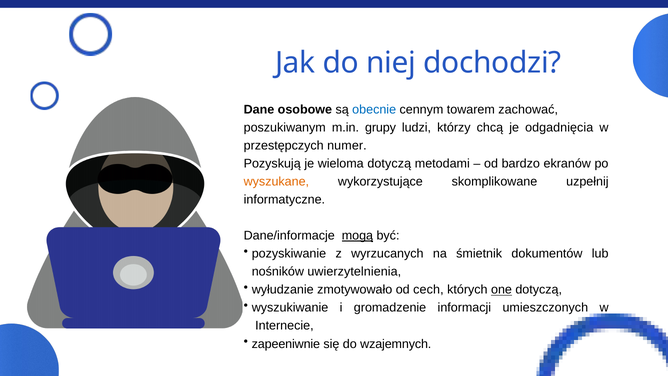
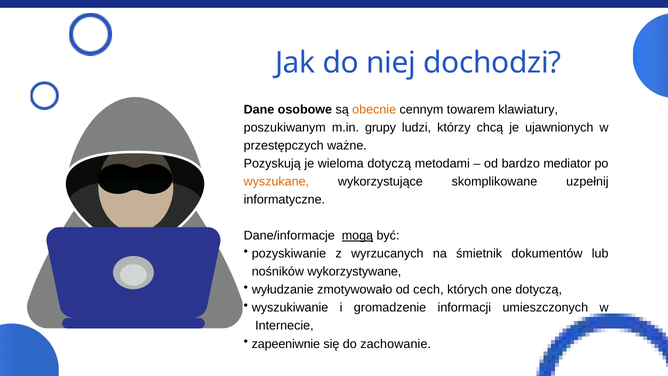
obecnie colour: blue -> orange
zachować: zachować -> klawiatury
odgadnięcia: odgadnięcia -> ujawnionych
numer: numer -> ważne
ekranów: ekranów -> mediator
uwierzytelnienia: uwierzytelnienia -> wykorzystywane
one underline: present -> none
wzajemnych: wzajemnych -> zachowanie
